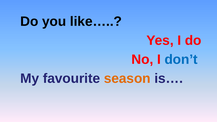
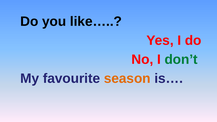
don’t colour: blue -> green
